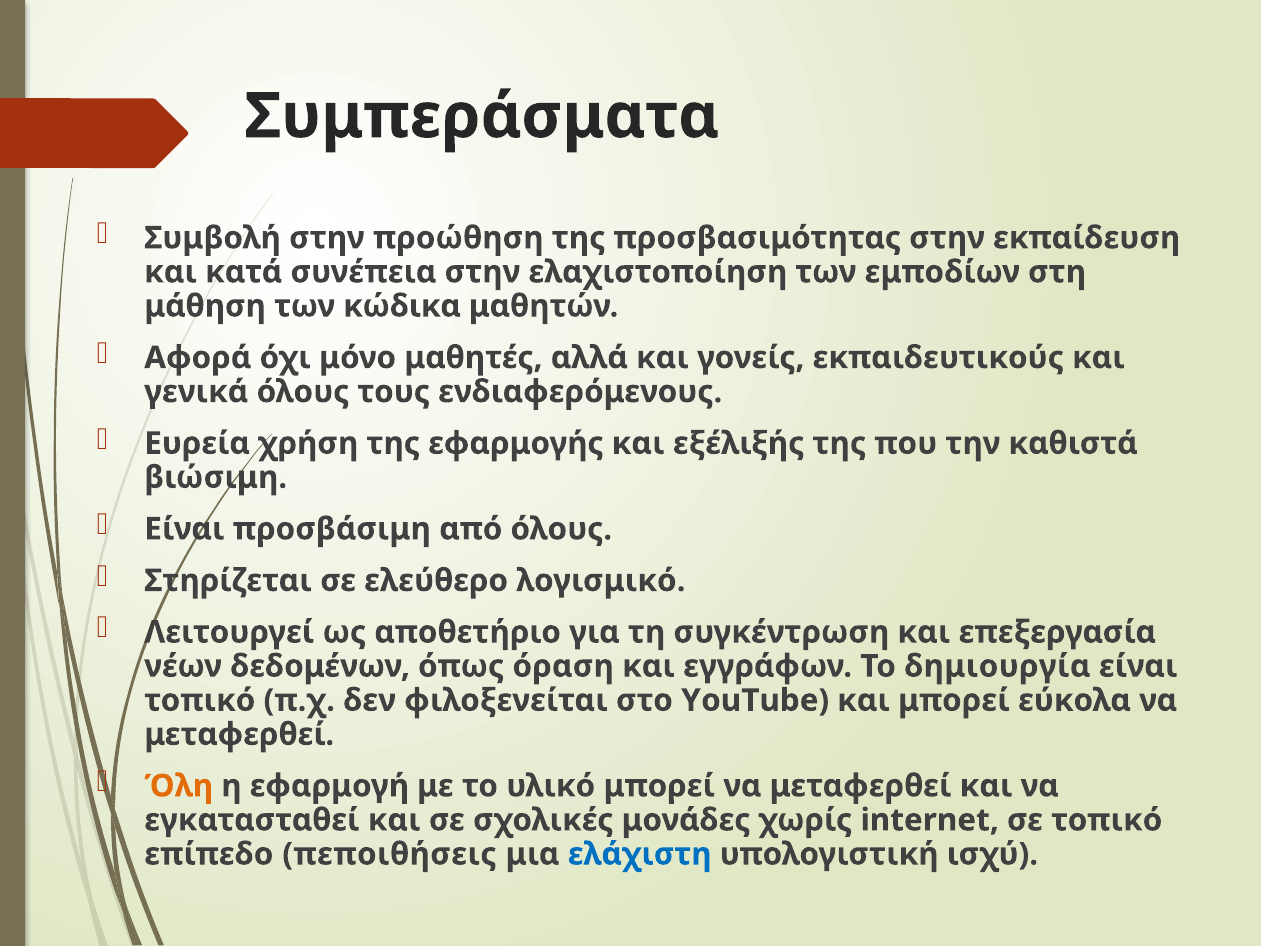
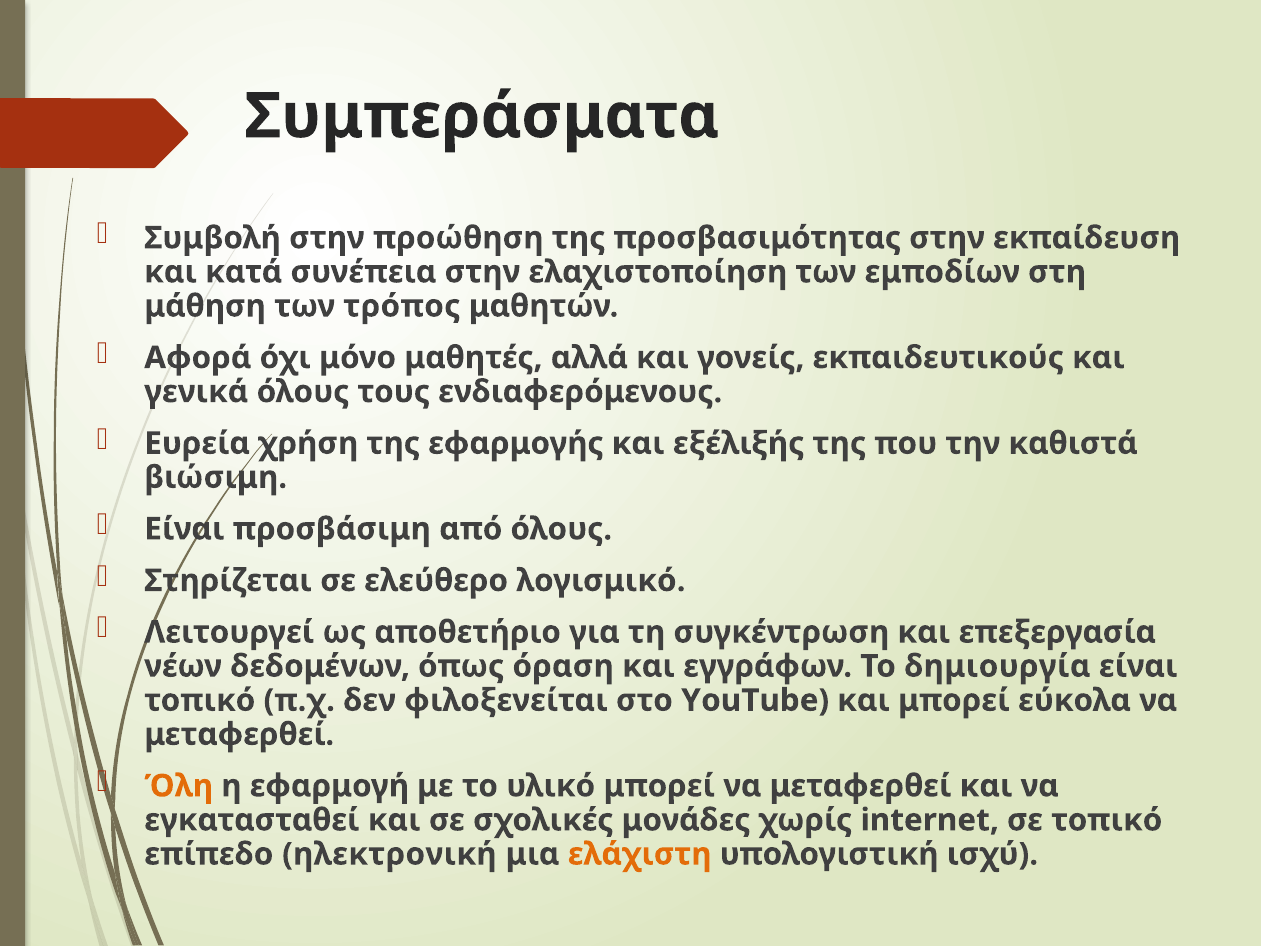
κώδικα: κώδικα -> τρόπος
πεποιθήσεις: πεποιθήσεις -> ηλεκτρονική
ελάχιστη colour: blue -> orange
